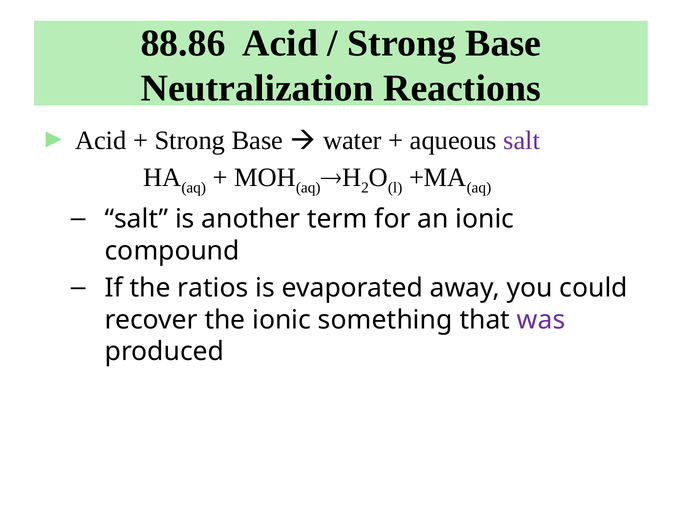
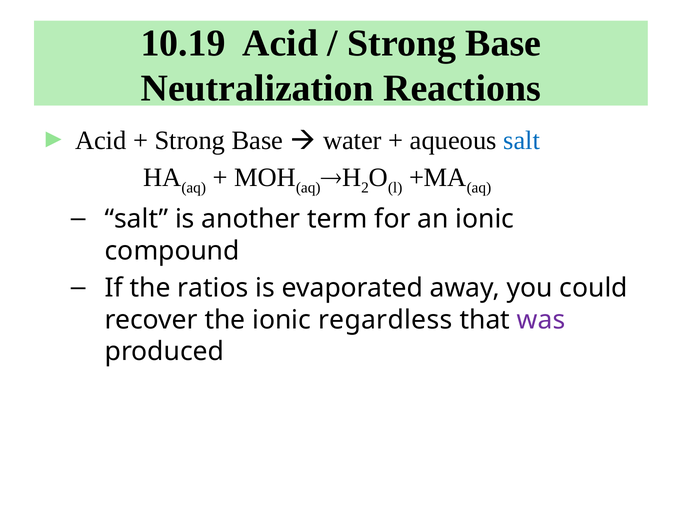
88.86: 88.86 -> 10.19
salt at (522, 141) colour: purple -> blue
something: something -> regardless
